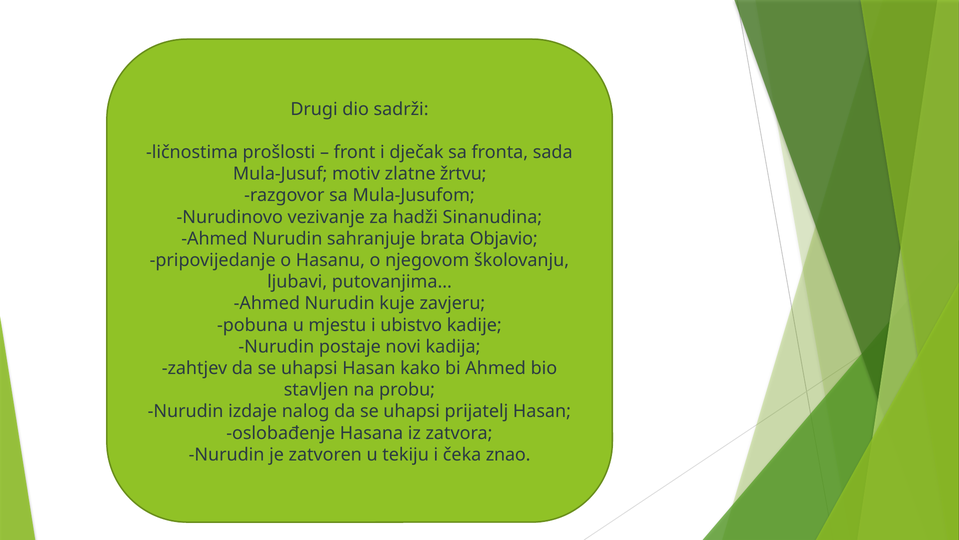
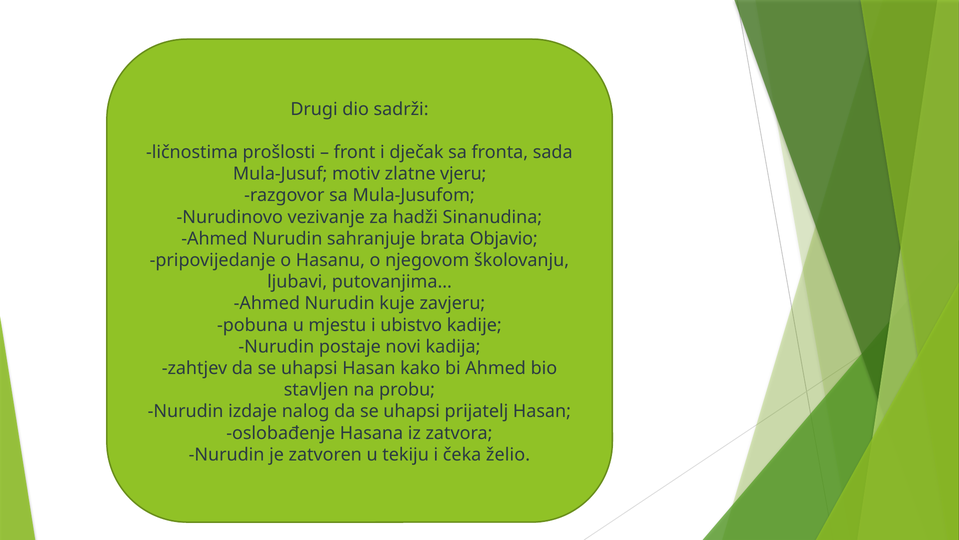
žrtvu: žrtvu -> vjeru
znao: znao -> želio
